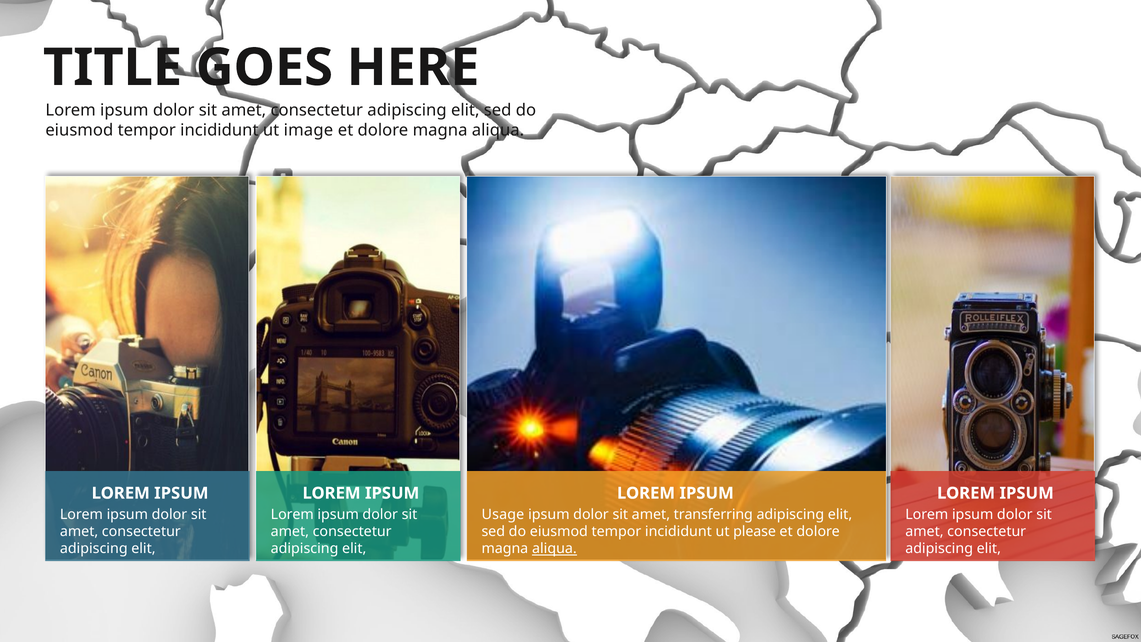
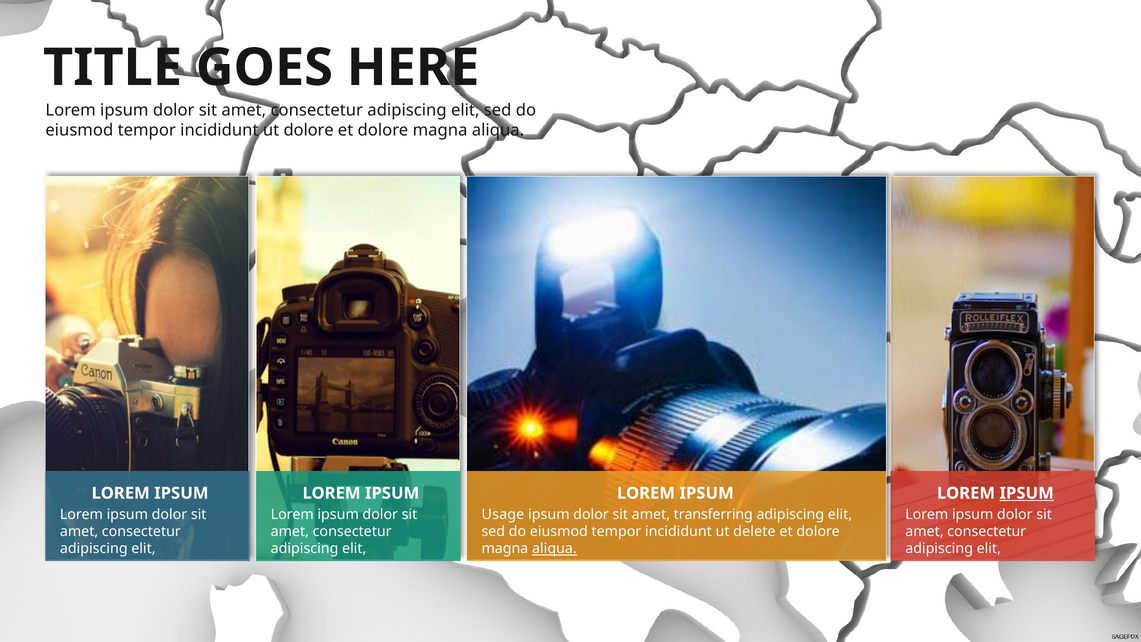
ut image: image -> dolore
IPSUM at (1027, 493) underline: none -> present
please: please -> delete
